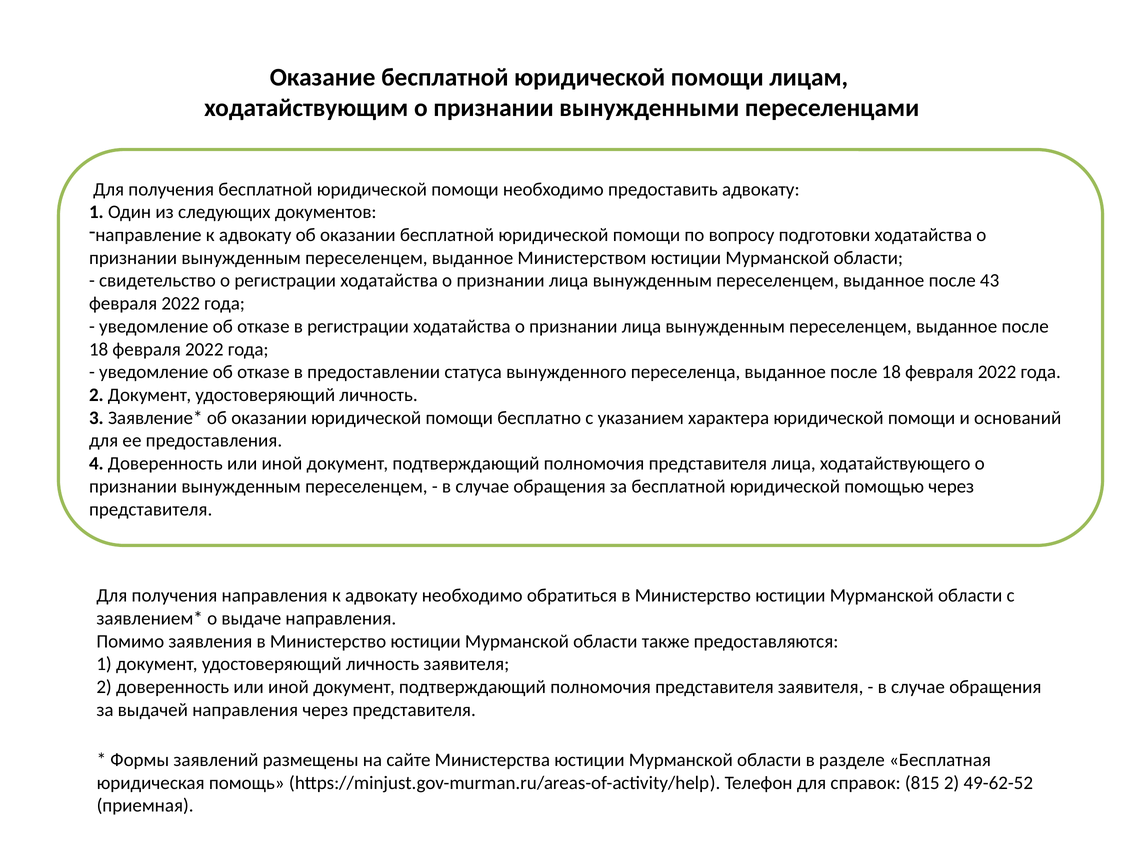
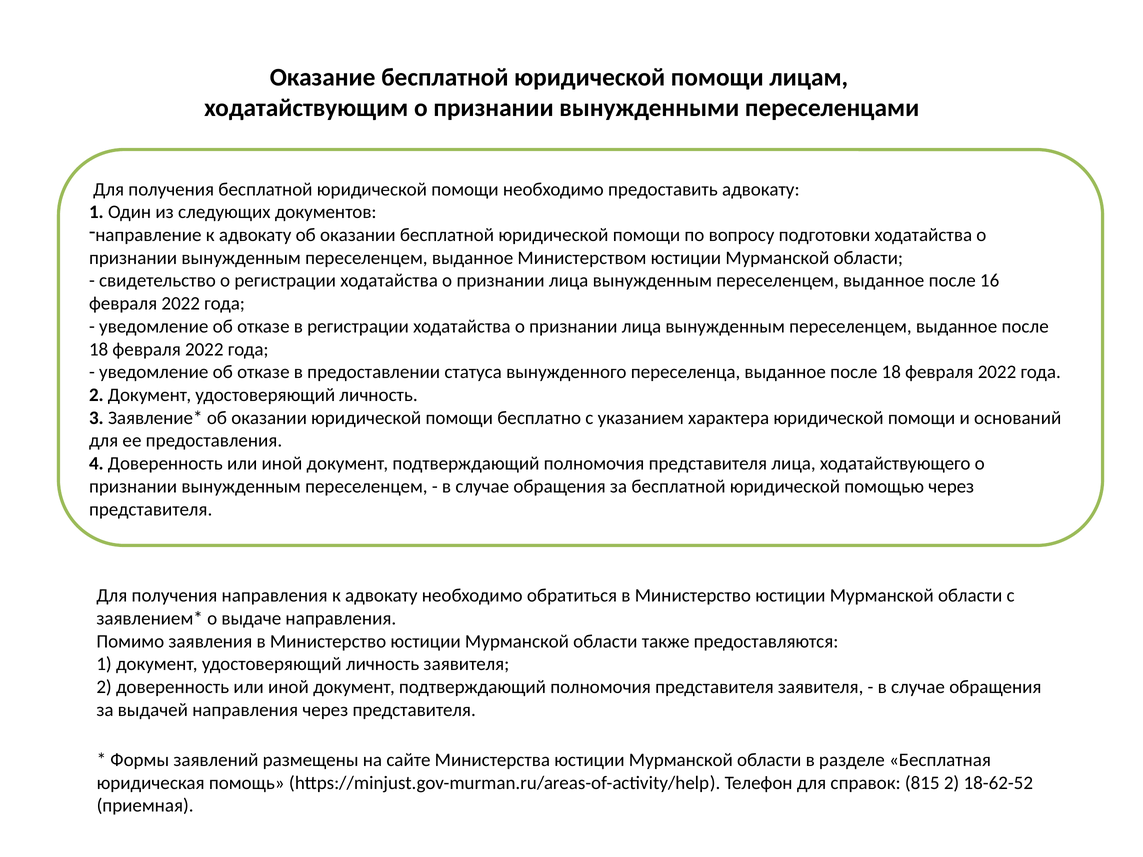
43: 43 -> 16
49-62-52: 49-62-52 -> 18-62-52
